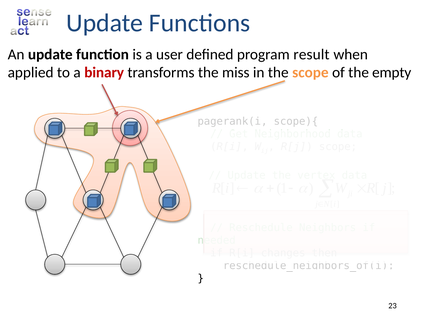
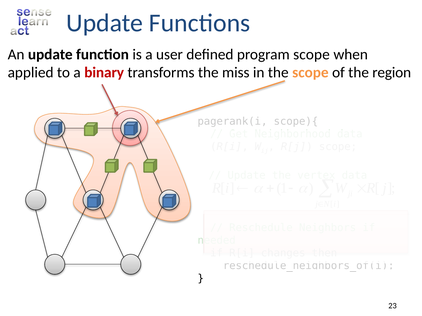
program result: result -> scope
empty: empty -> region
